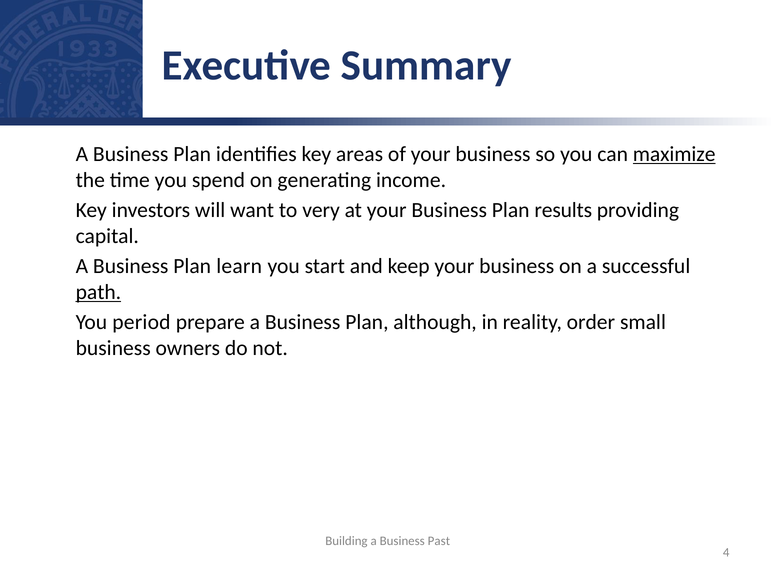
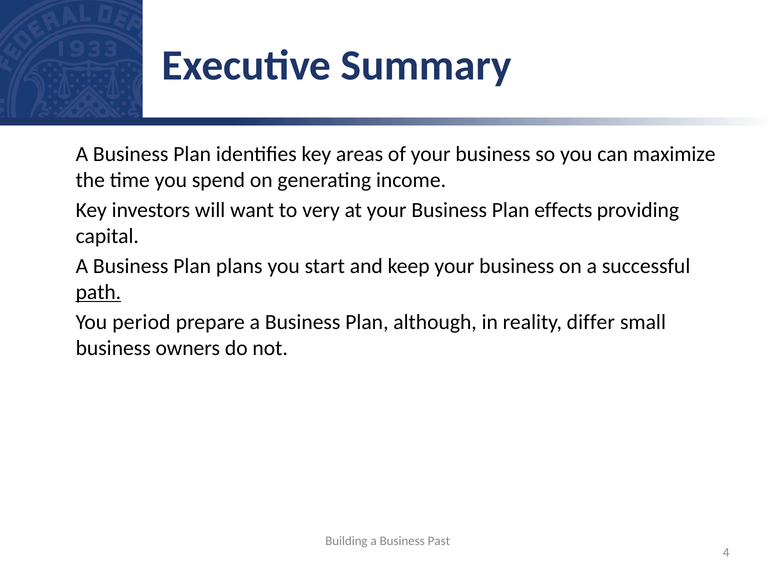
maximize underline: present -> none
results: results -> effects
learn: learn -> plans
order: order -> differ
